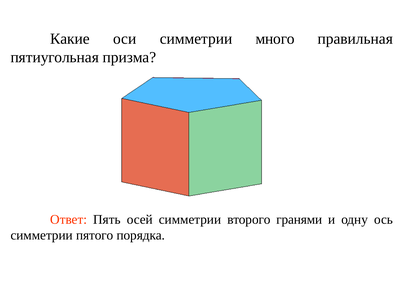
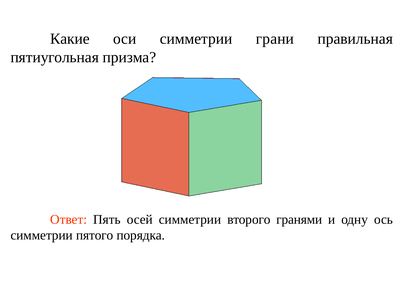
много: много -> грани
